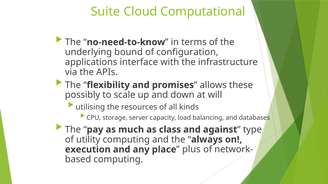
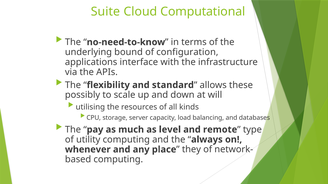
promises: promises -> standard
class: class -> level
against: against -> remote
execution: execution -> whenever
plus: plus -> they
